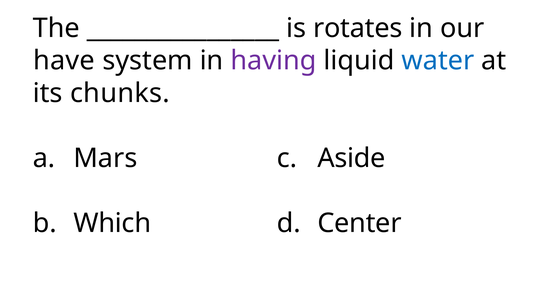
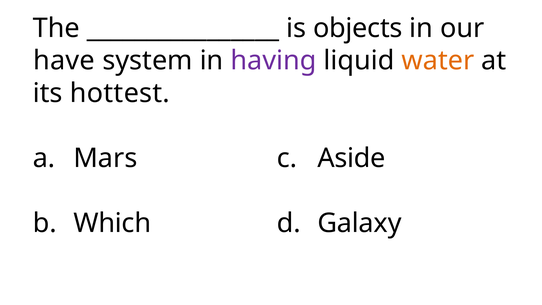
rotates: rotates -> objects
water colour: blue -> orange
chunks: chunks -> hottest
Center: Center -> Galaxy
